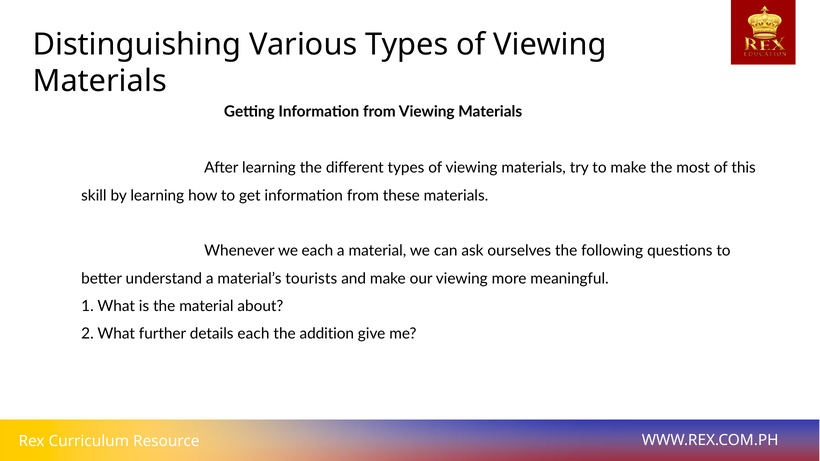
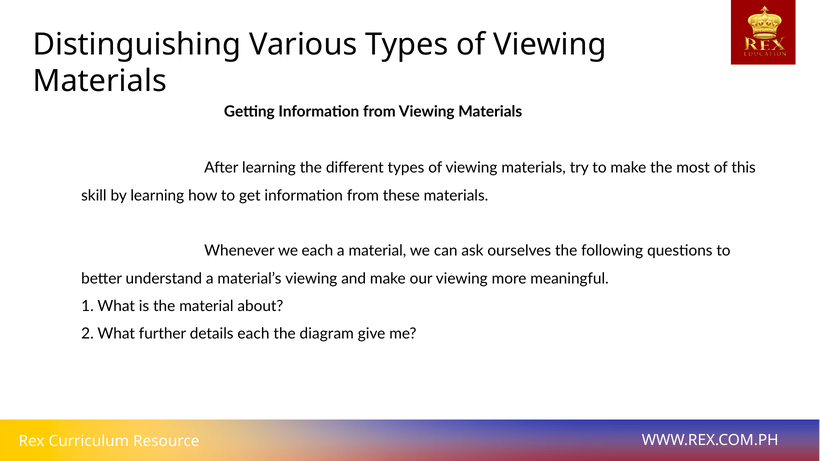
material’s tourists: tourists -> viewing
addition: addition -> diagram
